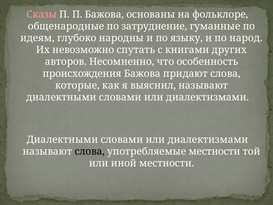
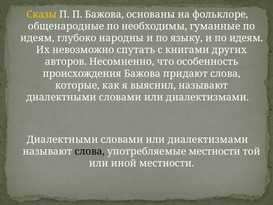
Сказы colour: pink -> yellow
затруднение: затруднение -> необходимы
и по народ: народ -> идеям
